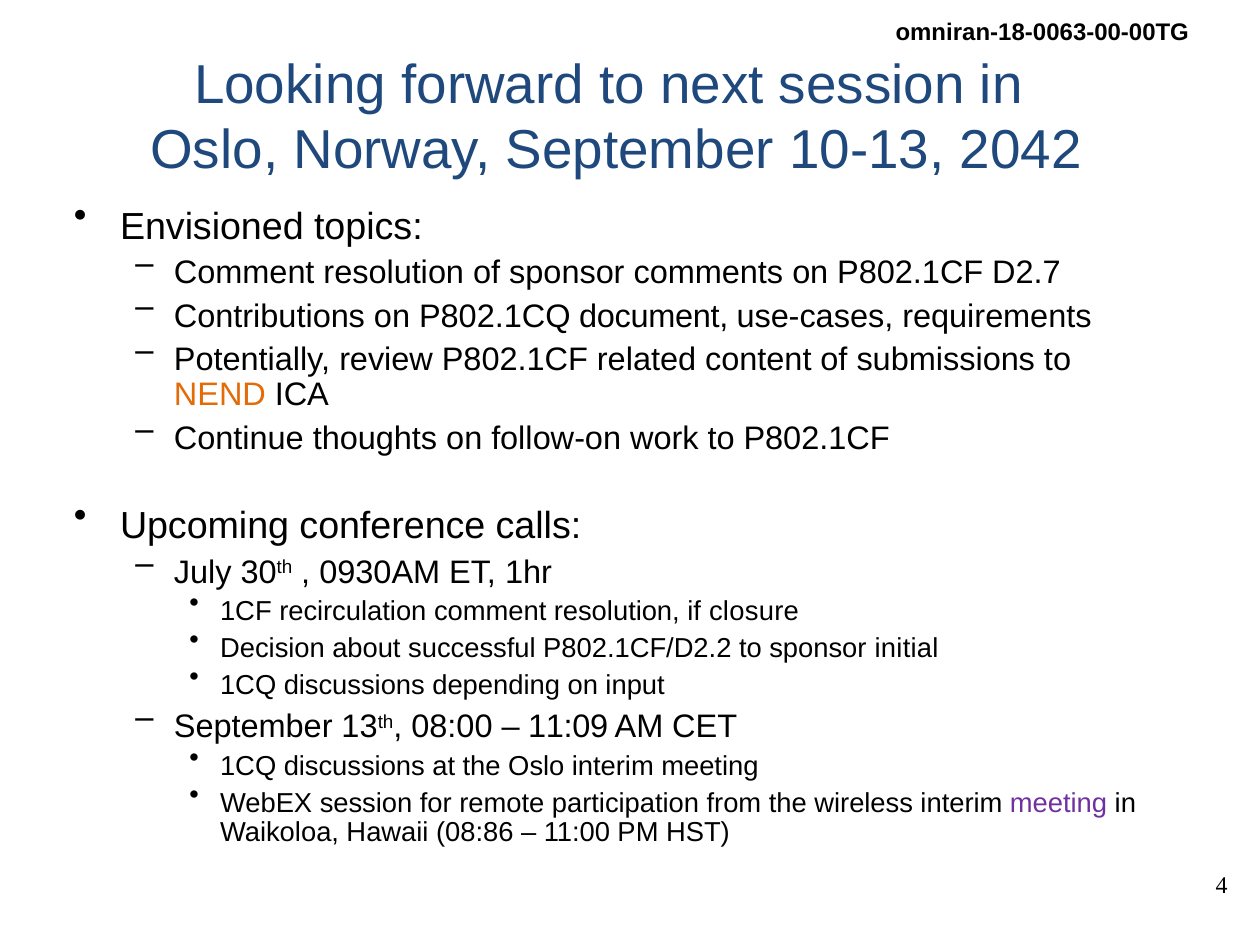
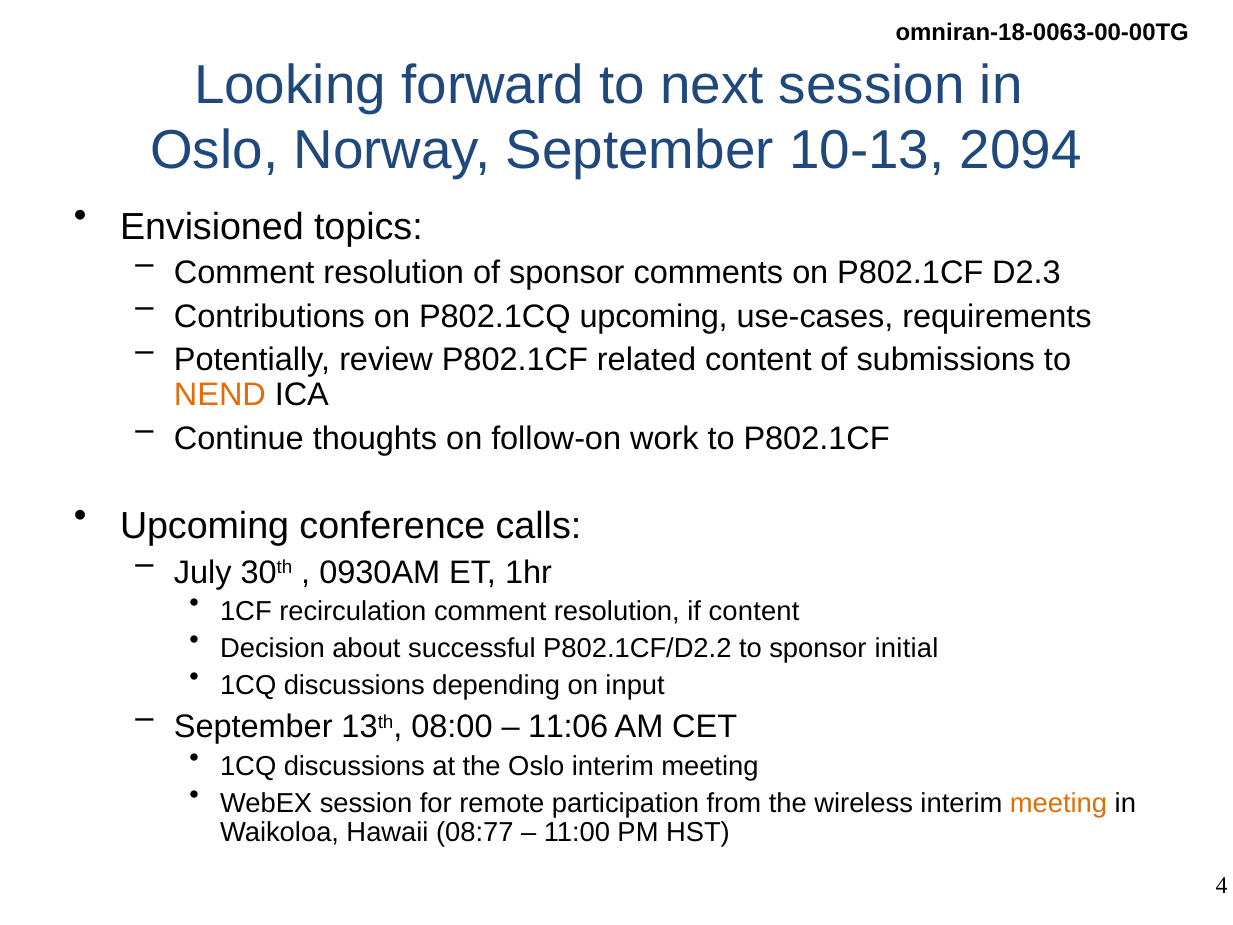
2042: 2042 -> 2094
D2.7: D2.7 -> D2.3
P802.1CQ document: document -> upcoming
if closure: closure -> content
11:09: 11:09 -> 11:06
meeting at (1059, 803) colour: purple -> orange
08:86: 08:86 -> 08:77
